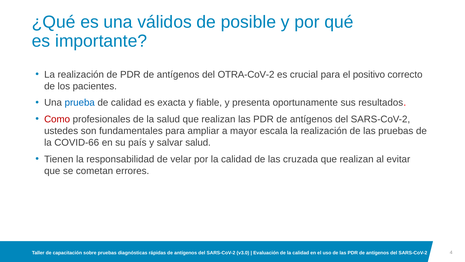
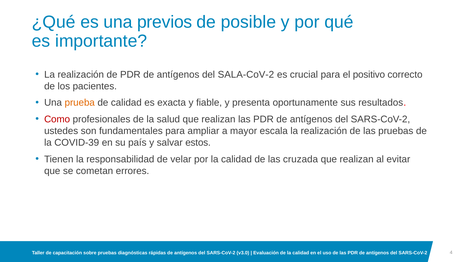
válidos: válidos -> previos
OTRA-CoV-2: OTRA-CoV-2 -> SALA-CoV-2
prueba colour: blue -> orange
COVID-66: COVID-66 -> COVID-39
salvar salud: salud -> estos
